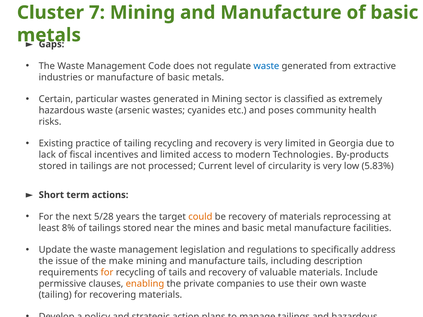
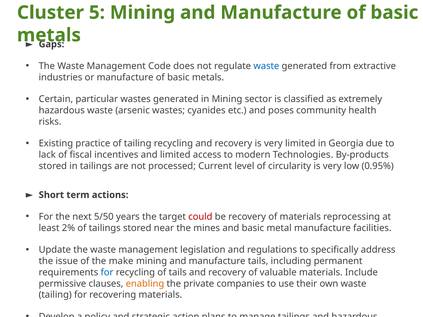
7: 7 -> 5
5.83%: 5.83% -> 0.95%
5/28: 5/28 -> 5/50
could colour: orange -> red
8%: 8% -> 2%
description: description -> permanent
for at (107, 273) colour: orange -> blue
